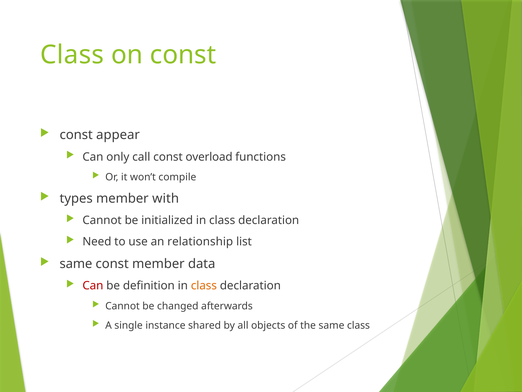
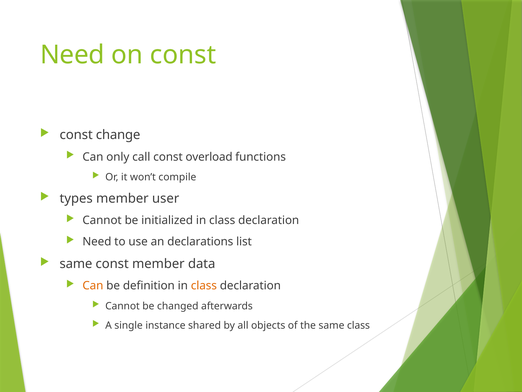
Class at (72, 55): Class -> Need
appear: appear -> change
with: with -> user
relationship: relationship -> declarations
Can at (93, 285) colour: red -> orange
